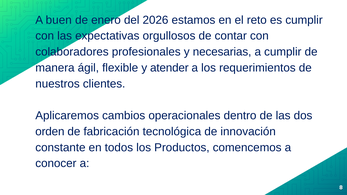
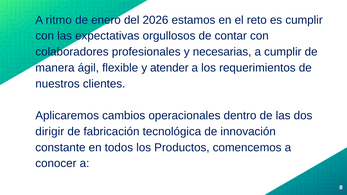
buen: buen -> ritmo
orden: orden -> dirigir
